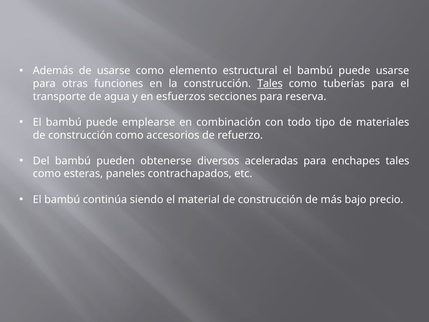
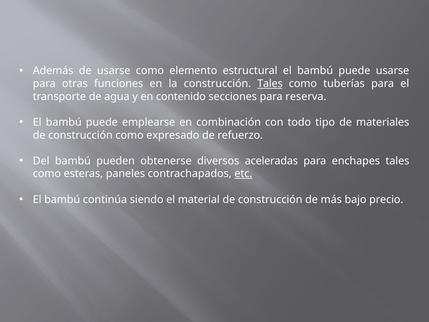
esfuerzos: esfuerzos -> contenido
accesorios: accesorios -> expresado
etc underline: none -> present
